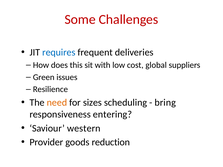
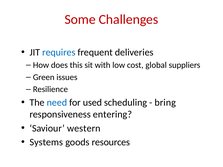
need colour: orange -> blue
sizes: sizes -> used
Provider: Provider -> Systems
reduction: reduction -> resources
